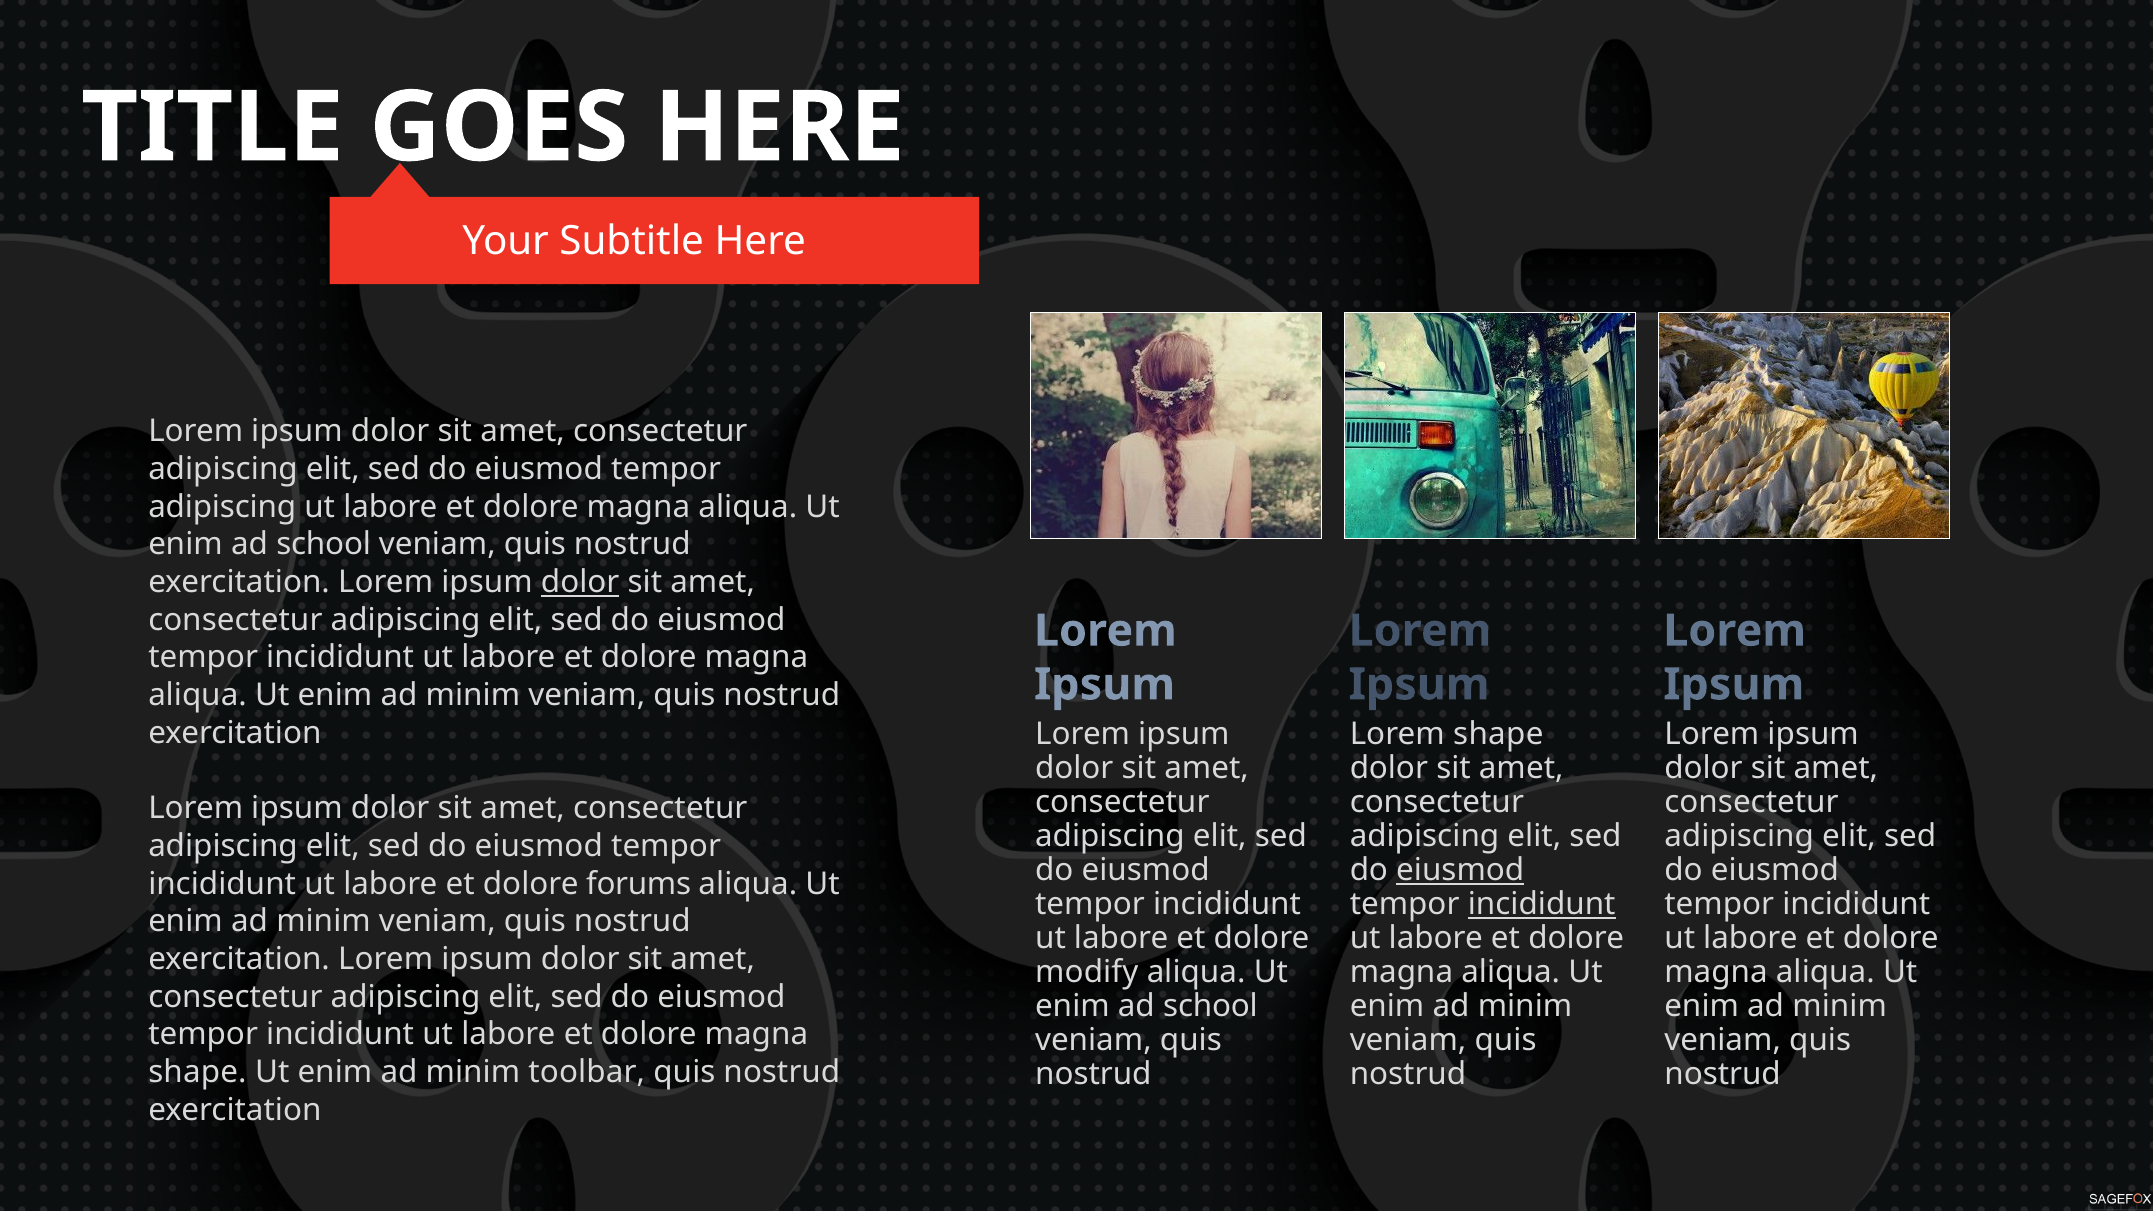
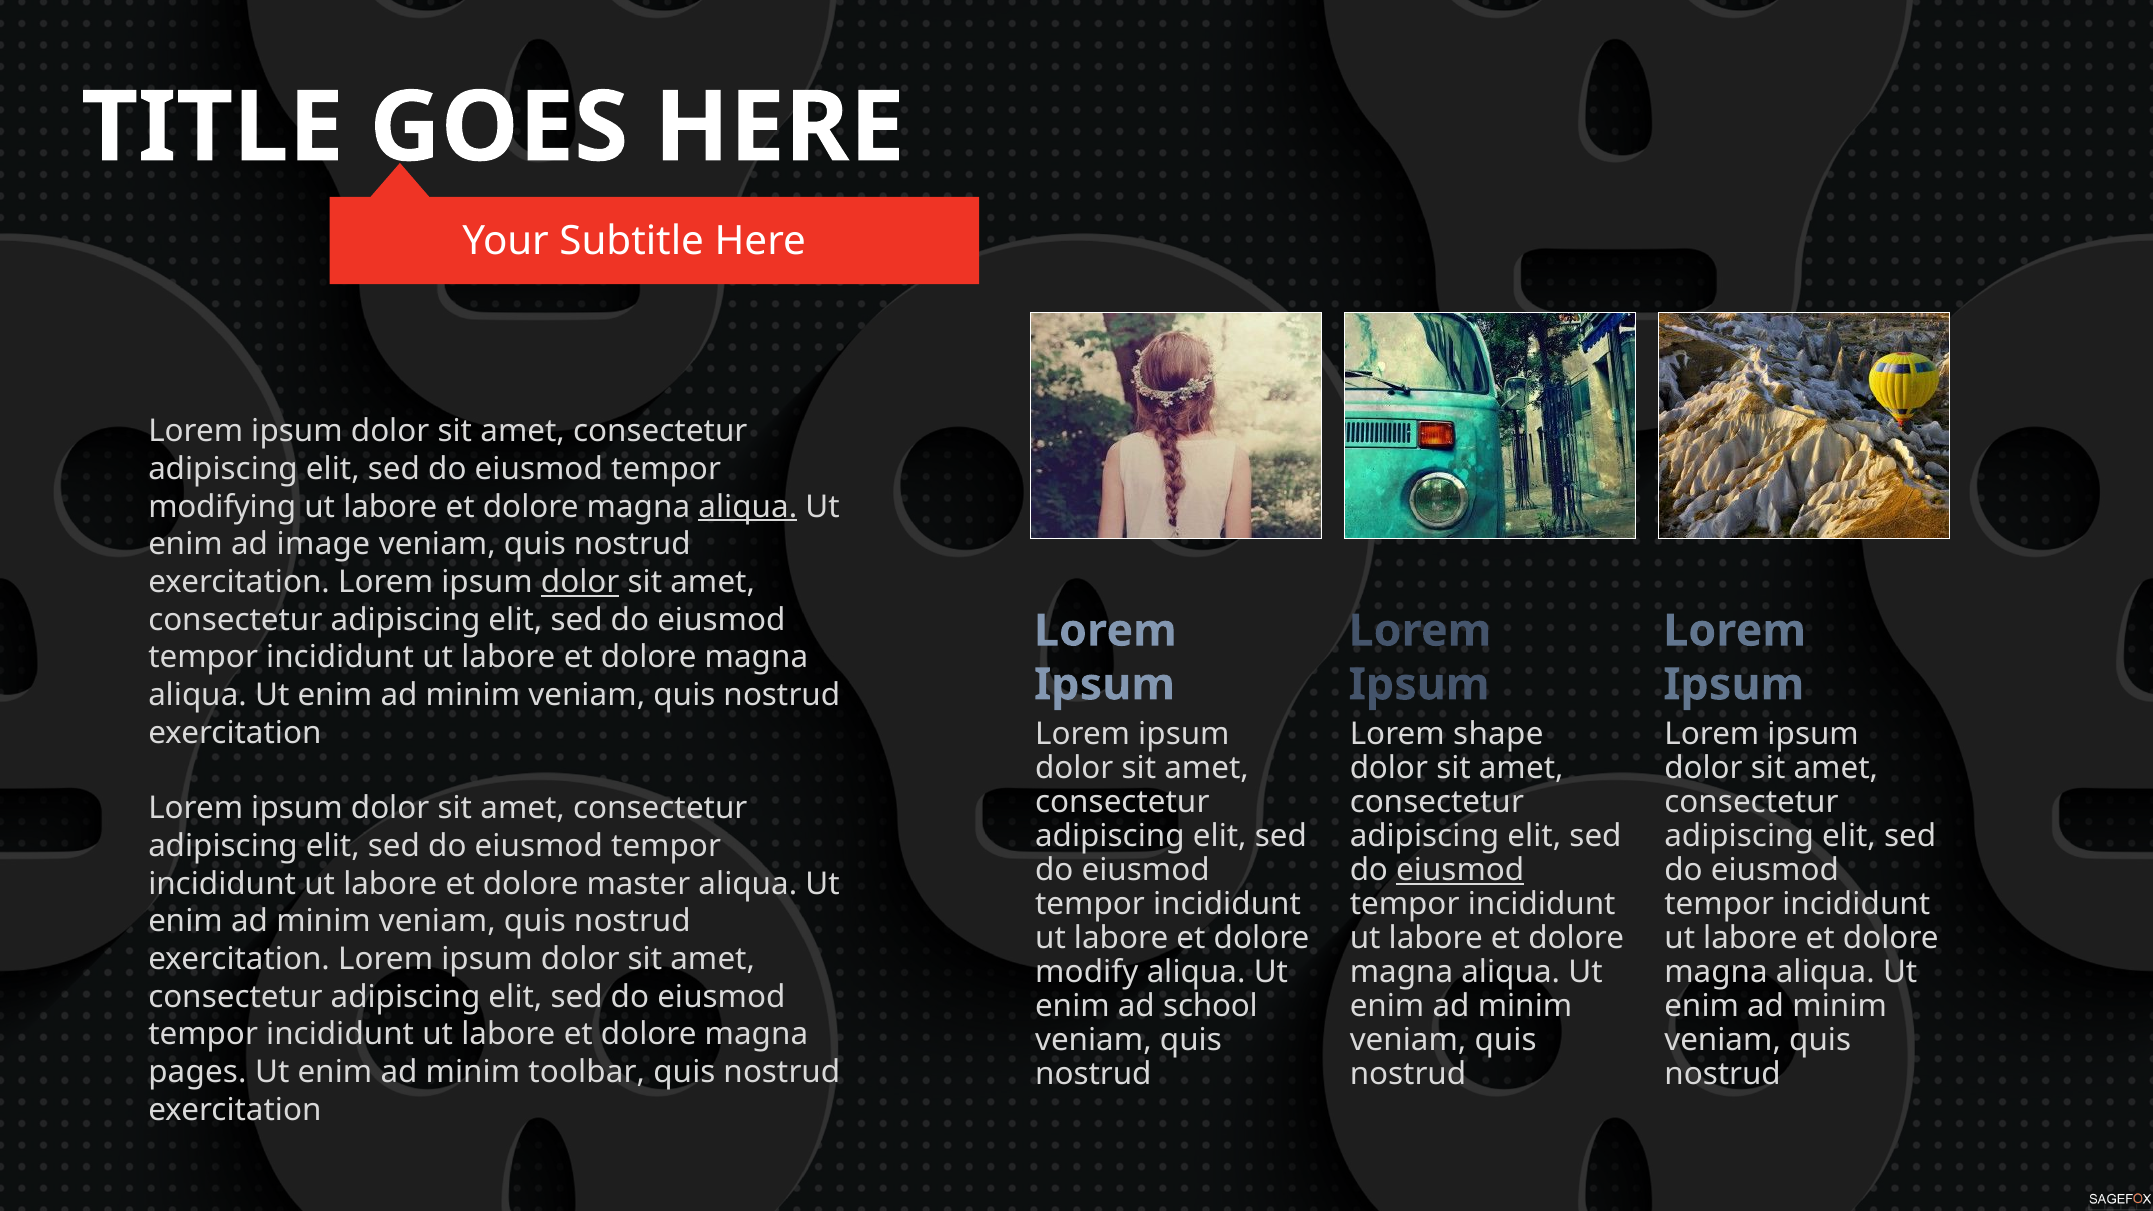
adipiscing at (222, 507): adipiscing -> modifying
aliqua at (748, 507) underline: none -> present
school at (324, 544): school -> image
forums: forums -> master
incididunt at (1542, 904) underline: present -> none
shape at (197, 1072): shape -> pages
